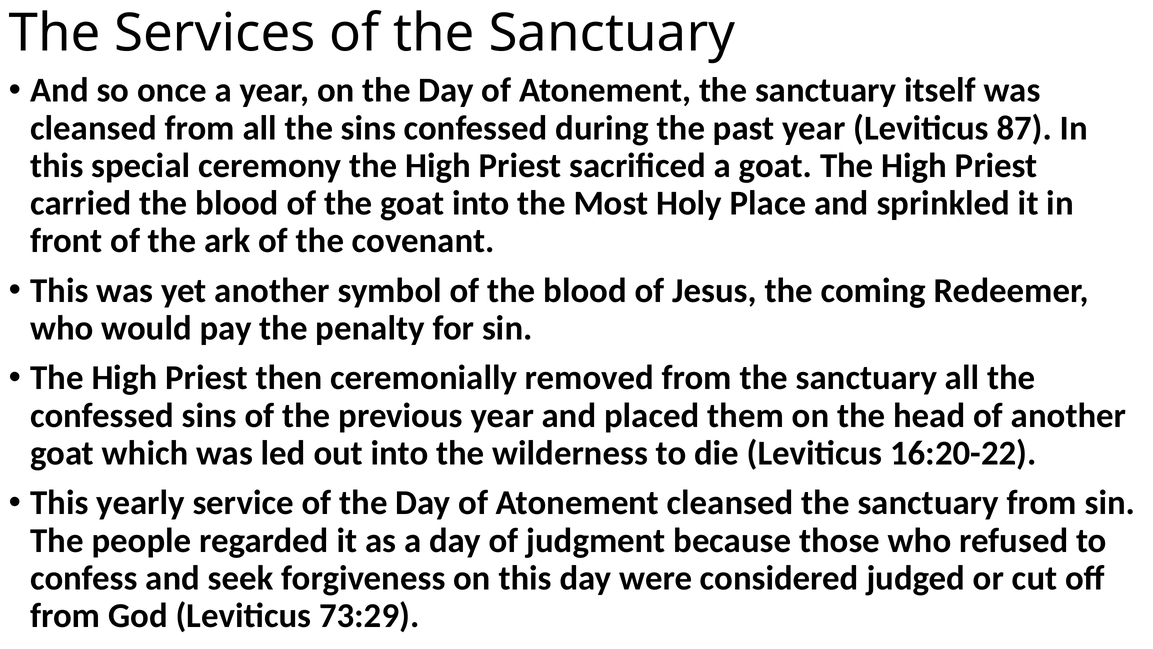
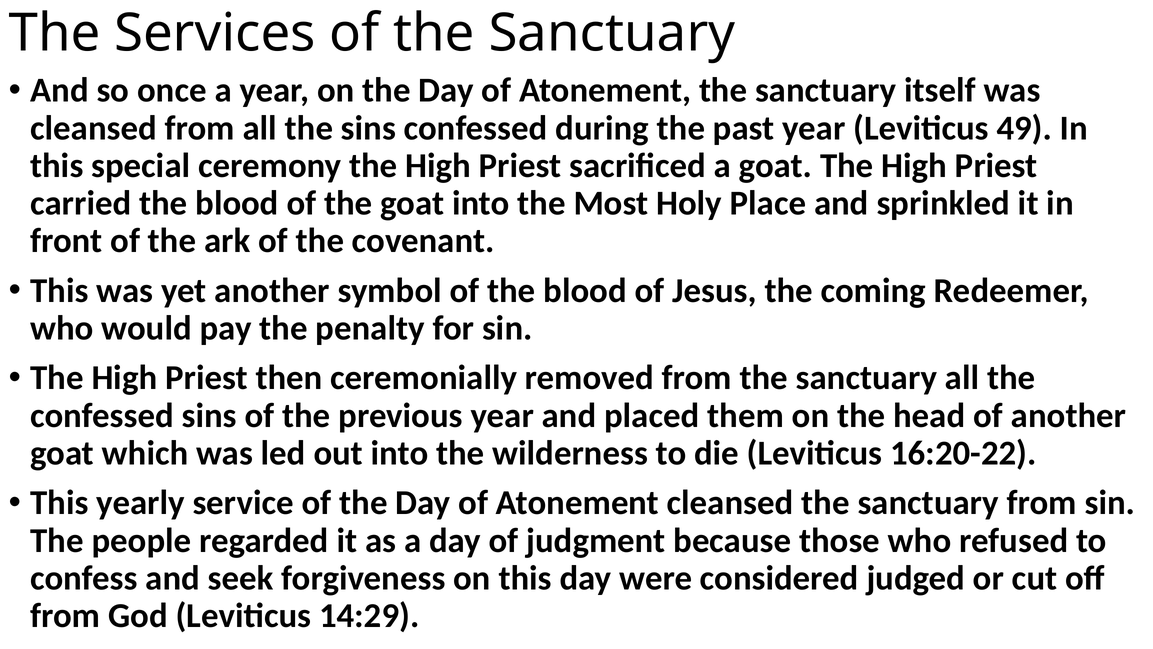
87: 87 -> 49
73:29: 73:29 -> 14:29
